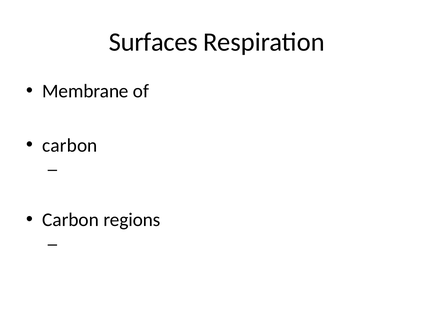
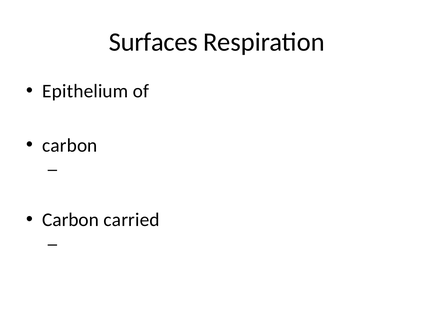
Membrane: Membrane -> Epithelium
regions: regions -> carried
